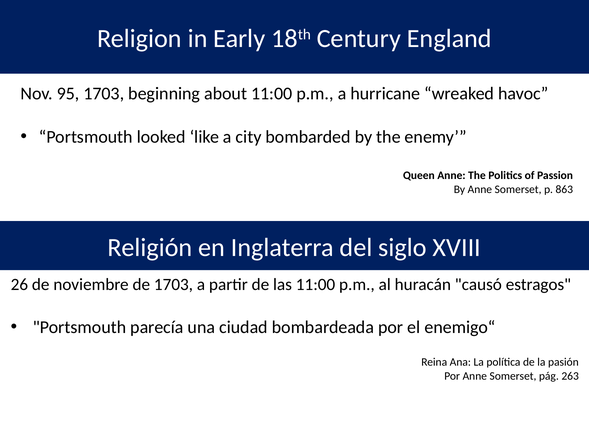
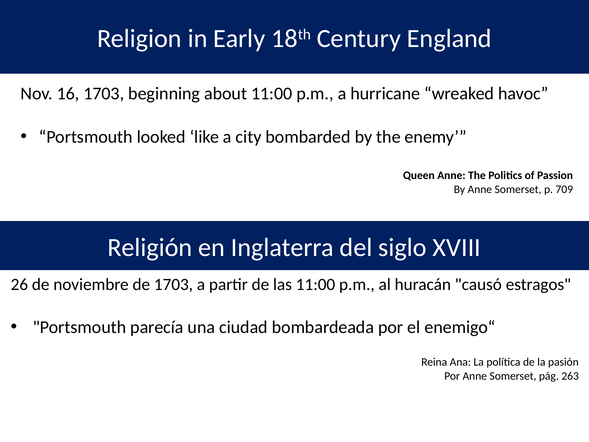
95: 95 -> 16
863: 863 -> 709
